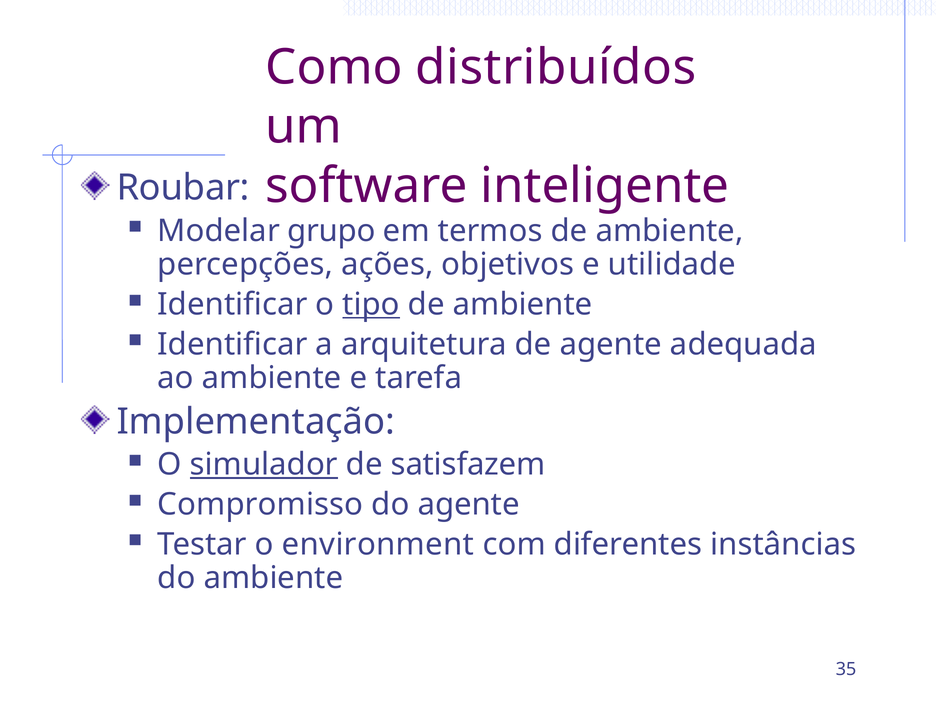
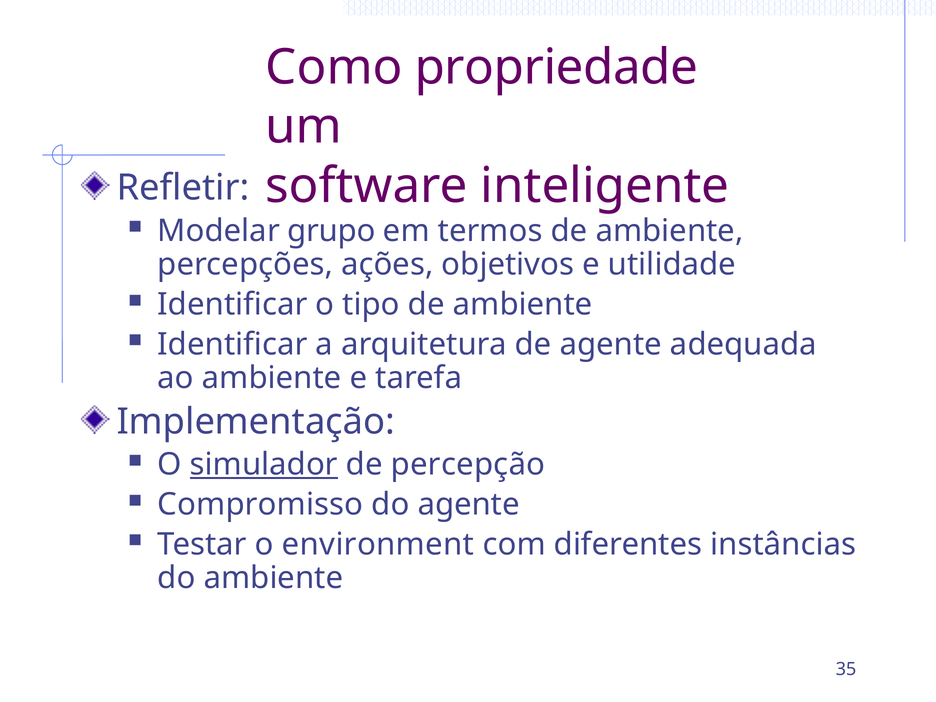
distribuídos: distribuídos -> propriedade
Roubar: Roubar -> Refletir
tipo underline: present -> none
satisfazem: satisfazem -> percepção
